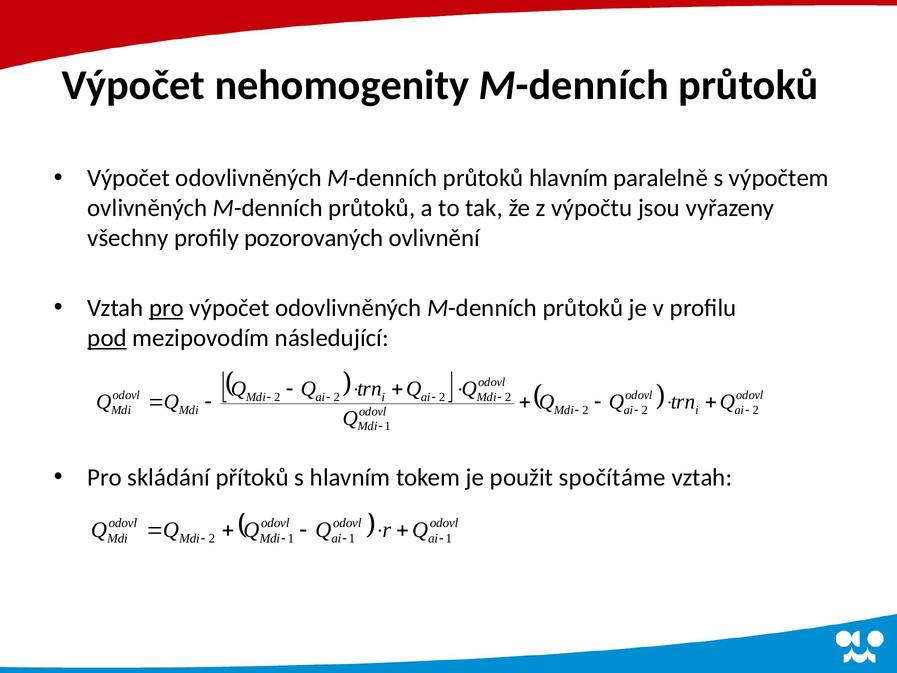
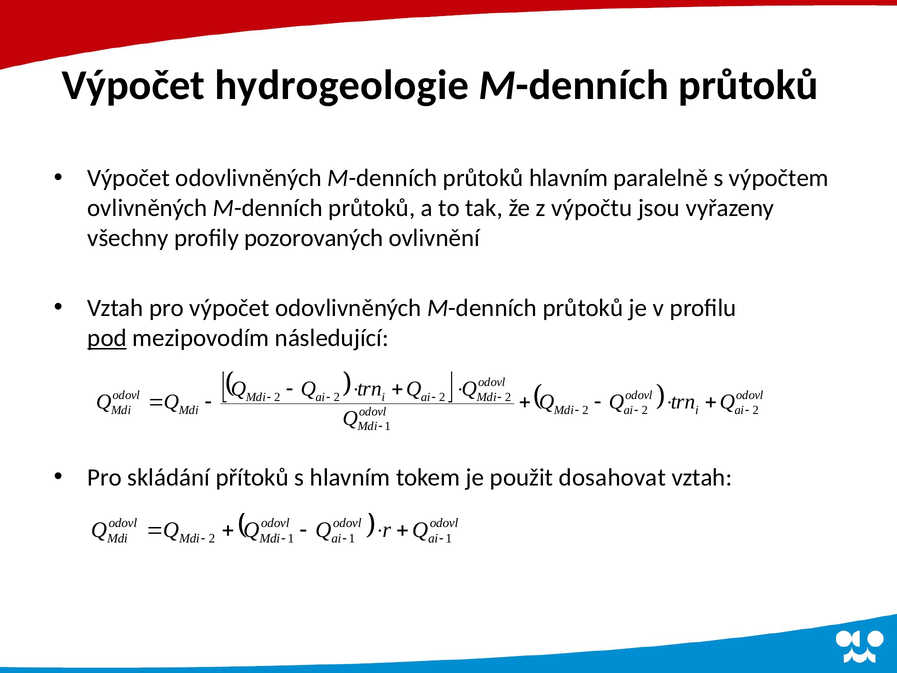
nehomogenity: nehomogenity -> hydrogeologie
pro at (166, 308) underline: present -> none
spočítáme: spočítáme -> dosahovat
